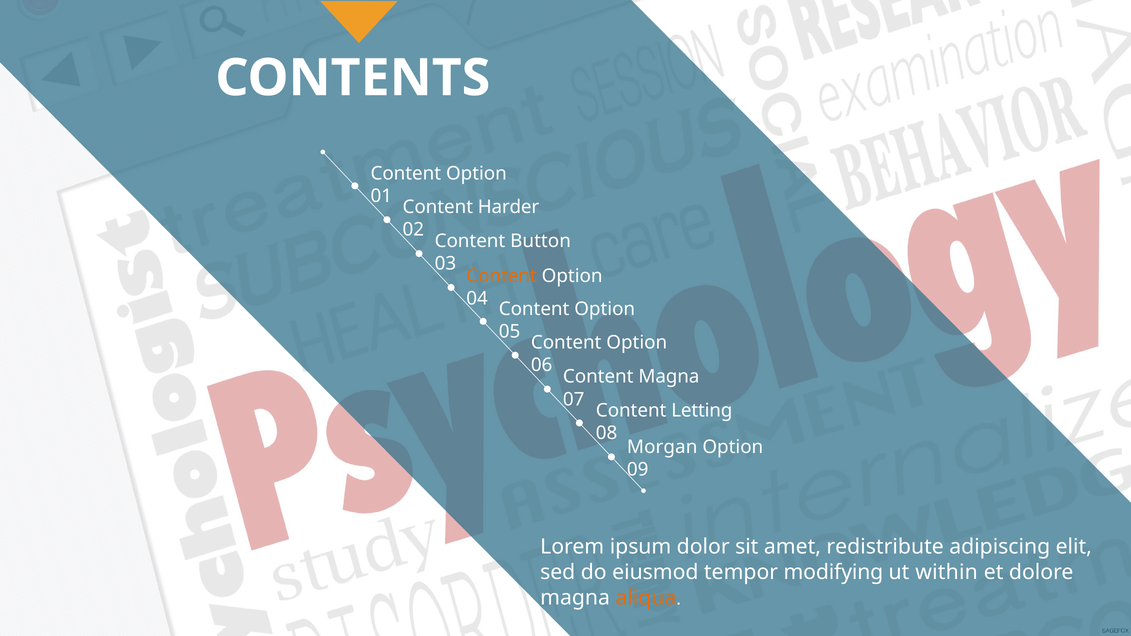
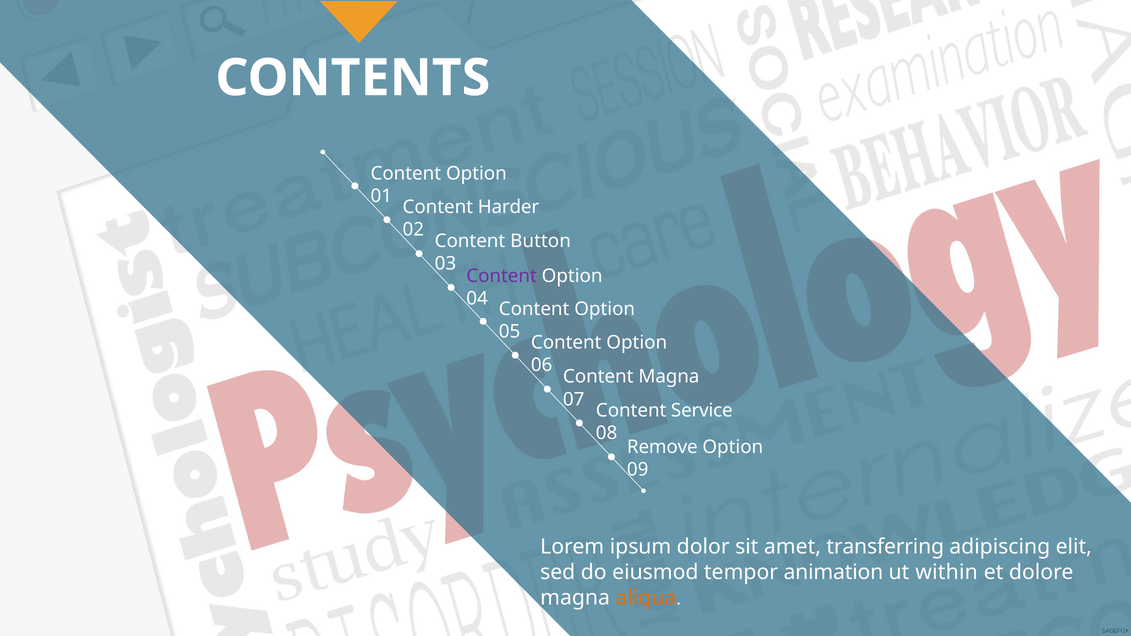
Content at (502, 276) colour: orange -> purple
Letting: Letting -> Service
Morgan: Morgan -> Remove
redistribute: redistribute -> transferring
modifying: modifying -> animation
